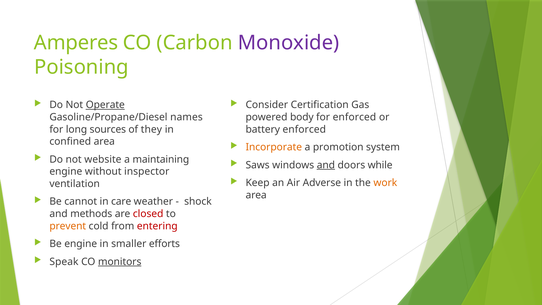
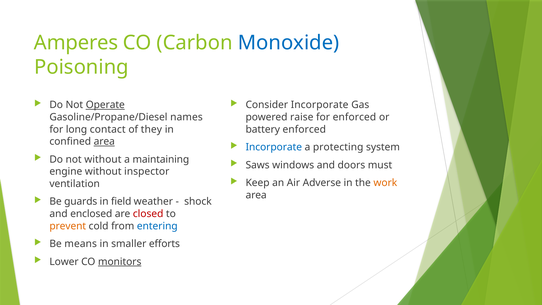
Monoxide colour: purple -> blue
Consider Certification: Certification -> Incorporate
body: body -> raise
sources: sources -> contact
area at (104, 141) underline: none -> present
Incorporate at (274, 147) colour: orange -> blue
promotion: promotion -> protecting
not website: website -> without
and at (326, 165) underline: present -> none
while: while -> must
cannot: cannot -> guards
care: care -> field
methods: methods -> enclosed
entering colour: red -> blue
Be engine: engine -> means
Speak: Speak -> Lower
